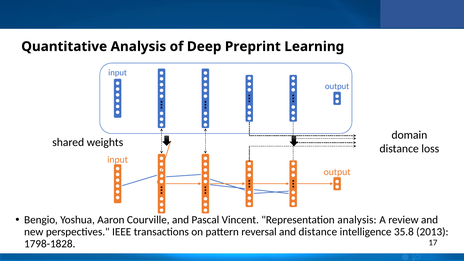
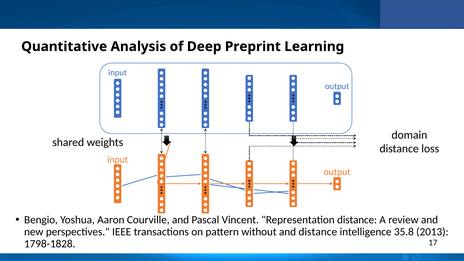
Representation analysis: analysis -> distance
reversal: reversal -> without
